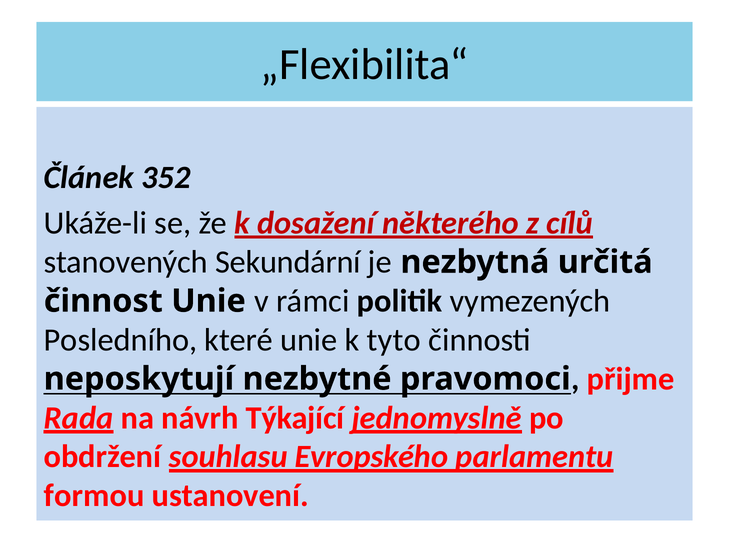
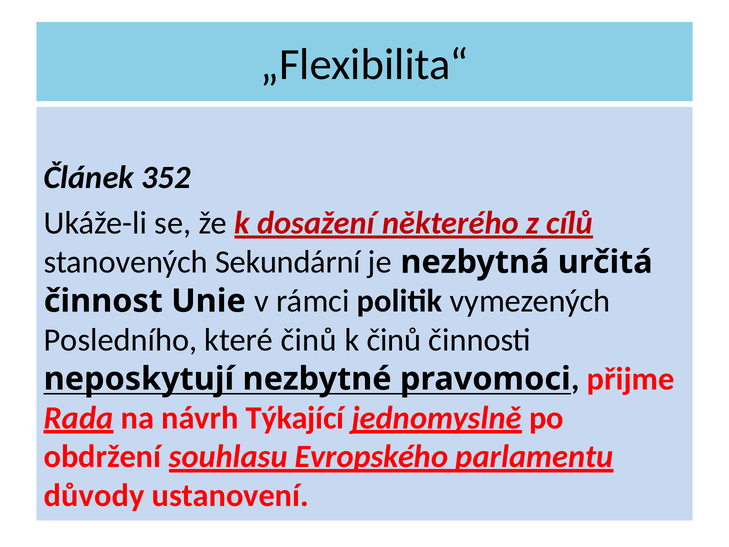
které unie: unie -> činů
k tyto: tyto -> činů
formou: formou -> důvody
